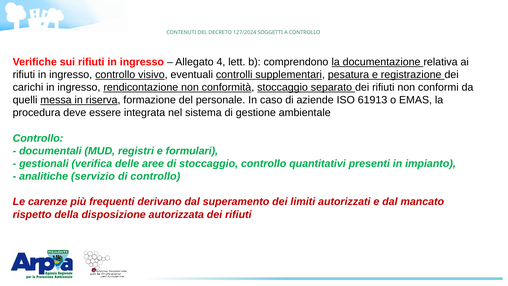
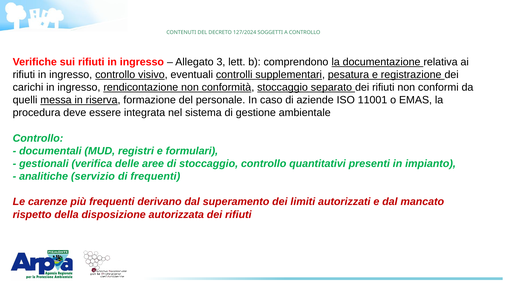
4: 4 -> 3
61913: 61913 -> 11001
di controllo: controllo -> frequenti
